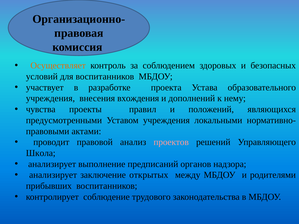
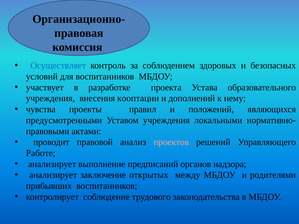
Осуществляет colour: orange -> blue
вхождения: вхождения -> кооптации
Школа: Школа -> Работе
